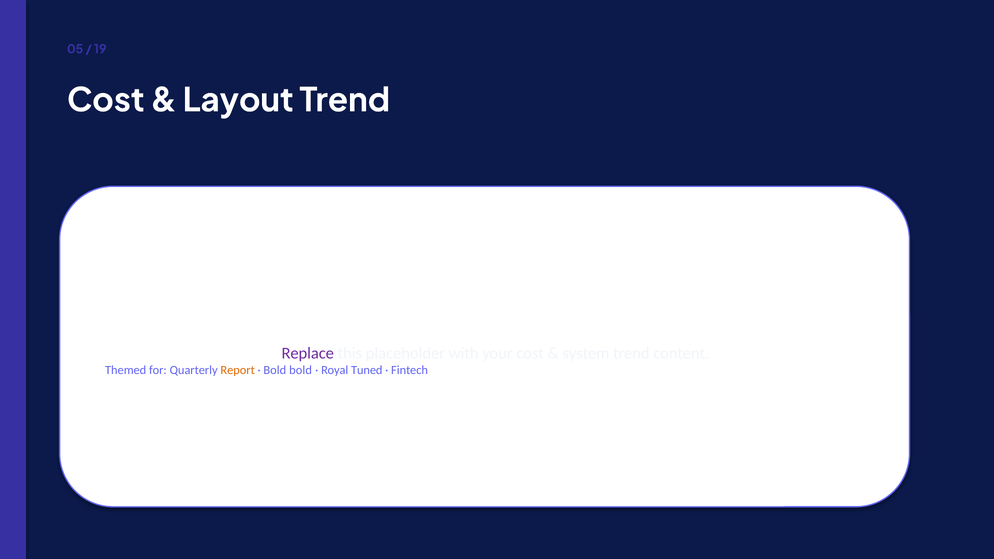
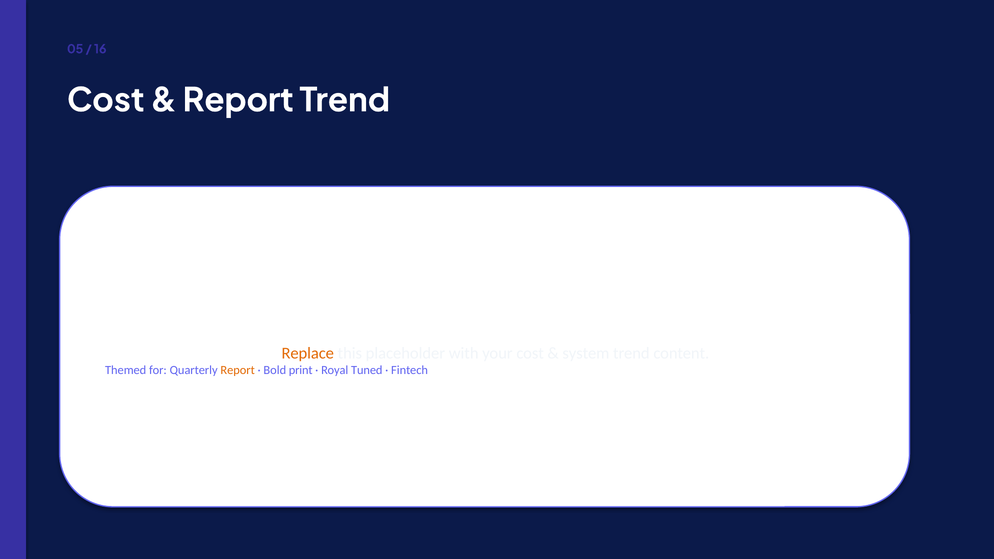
19: 19 -> 16
Layout at (238, 100): Layout -> Report
Replace colour: purple -> orange
Bold bold: bold -> print
